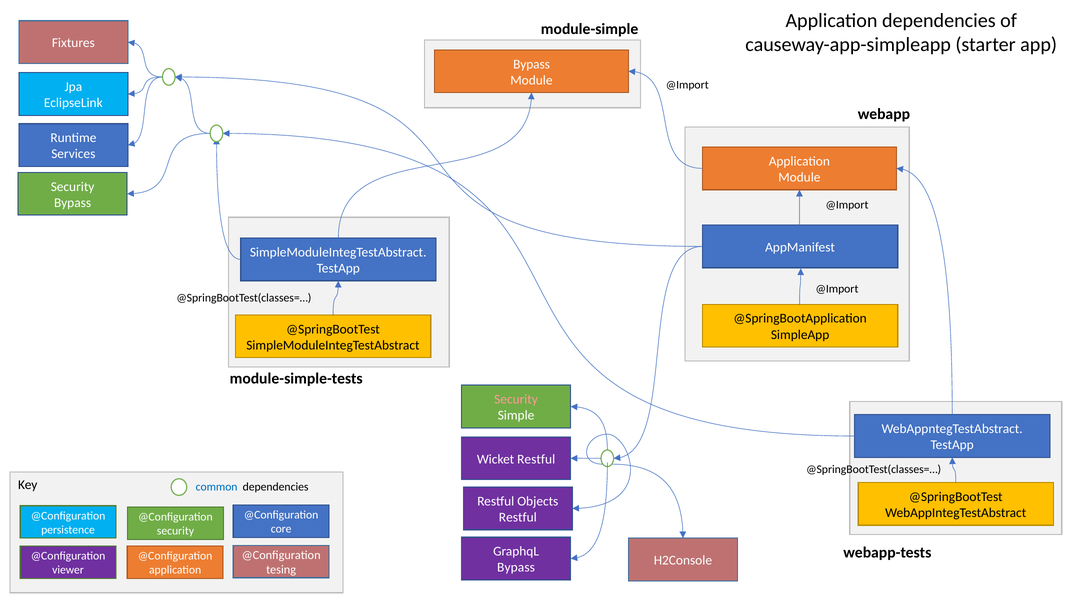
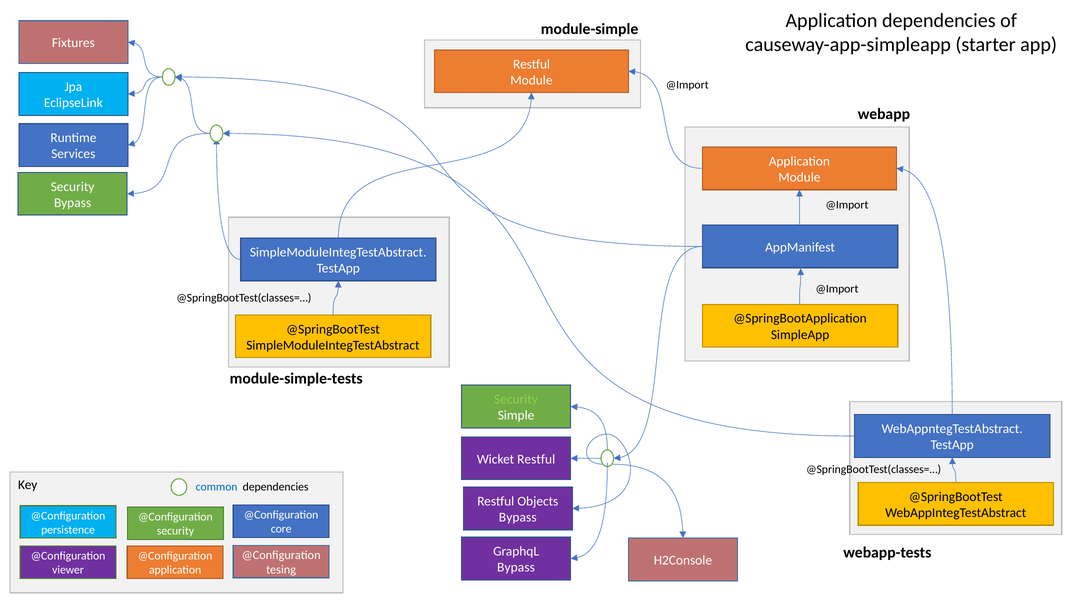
Bypass at (532, 64): Bypass -> Restful
Security at (516, 399) colour: pink -> light green
Restful at (518, 517): Restful -> Bypass
